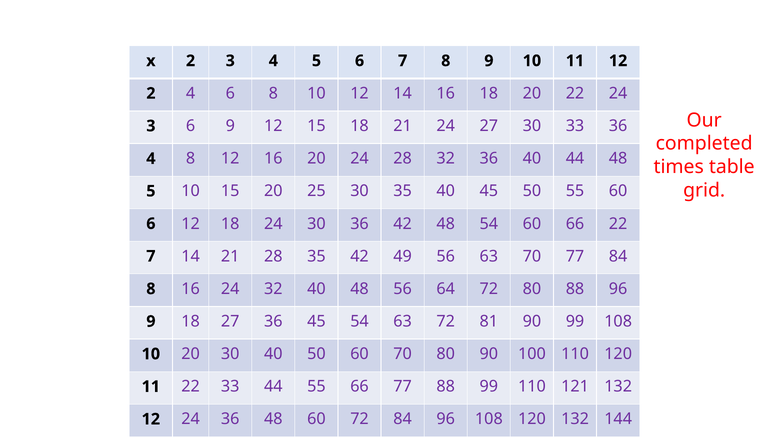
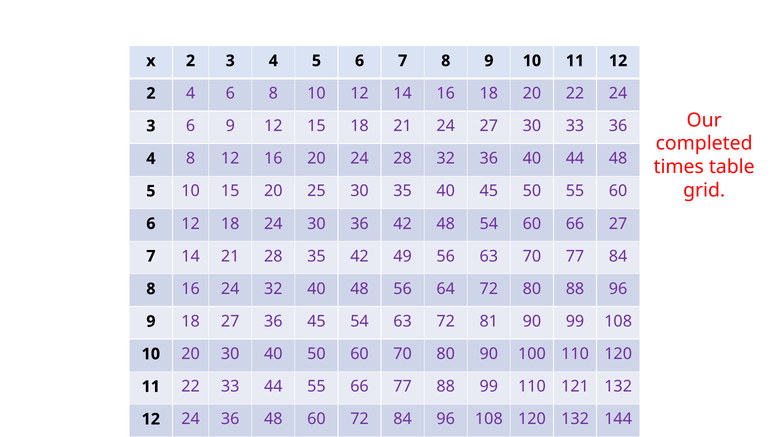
66 22: 22 -> 27
